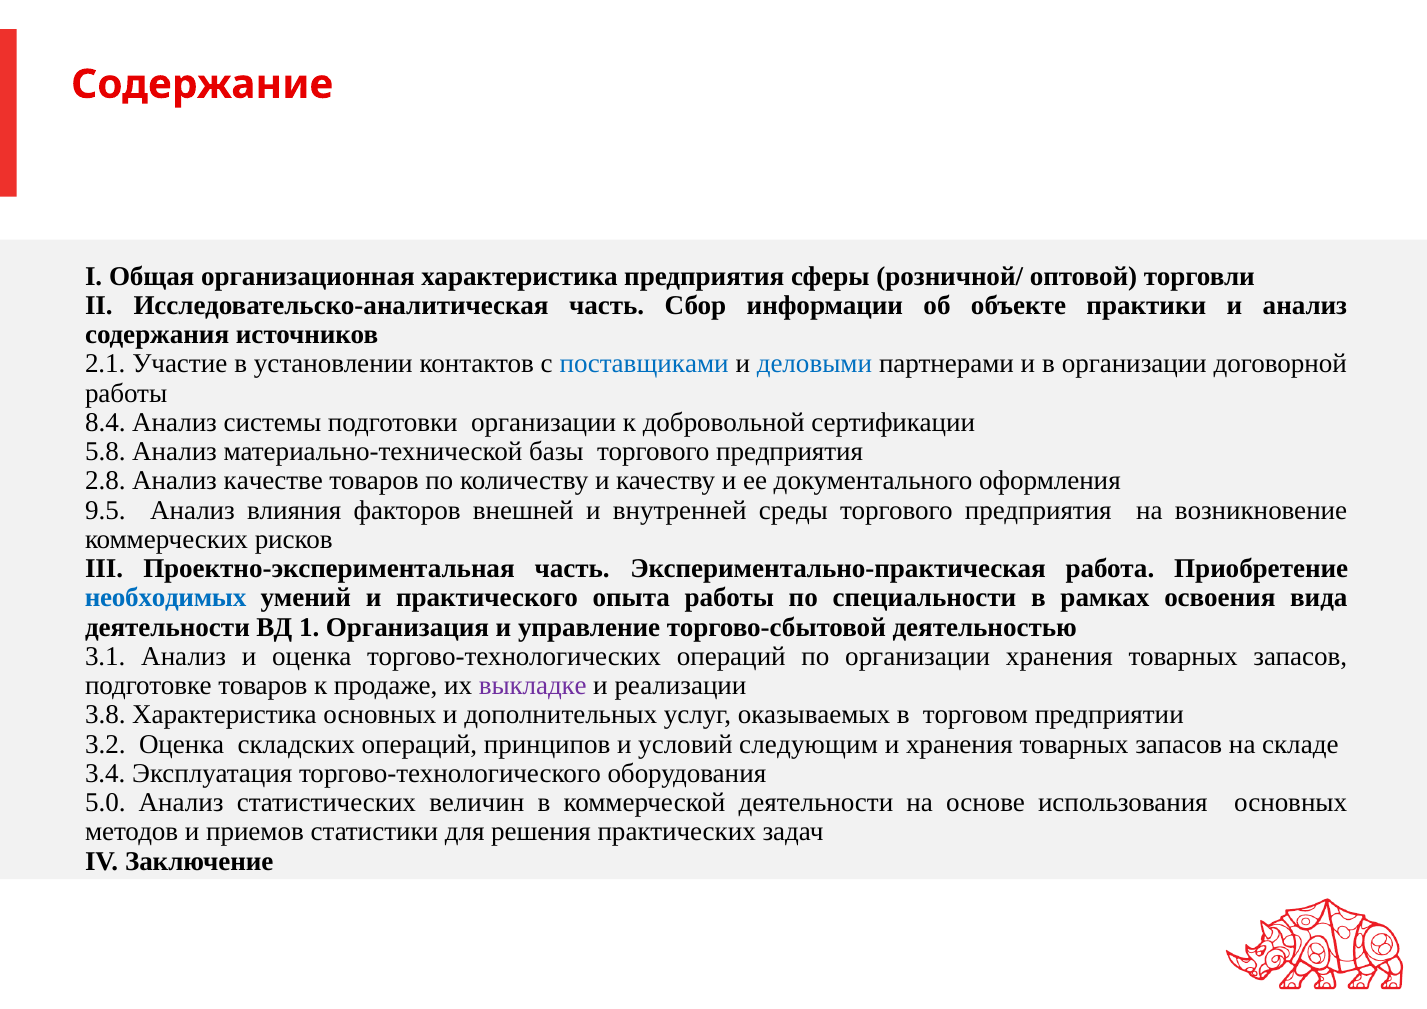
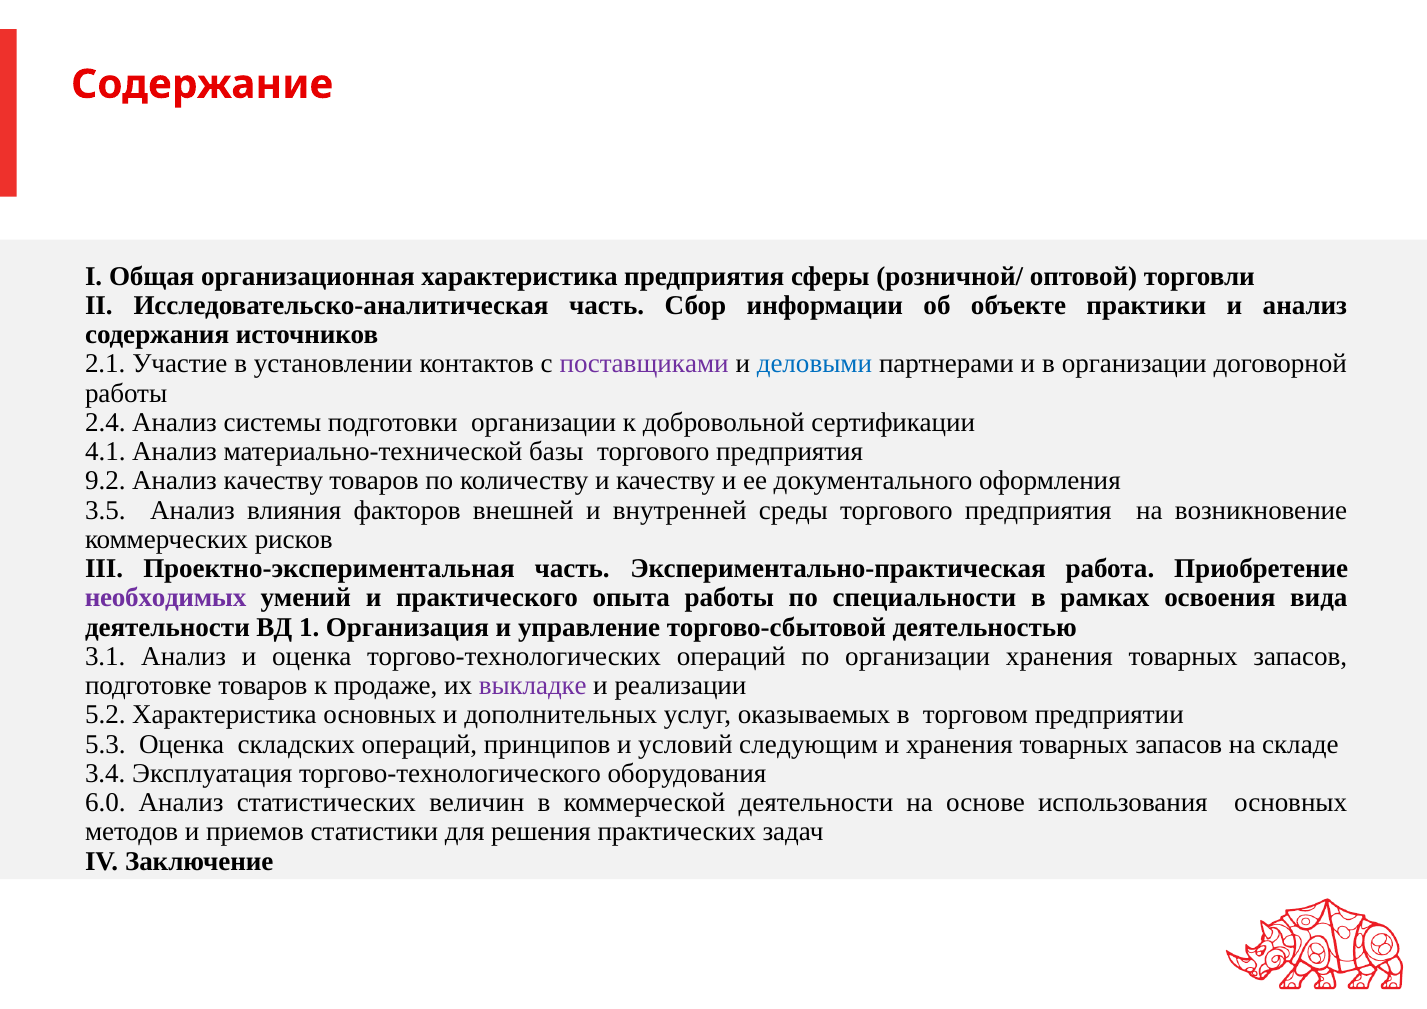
поставщиками colour: blue -> purple
8.4: 8.4 -> 2.4
5.8: 5.8 -> 4.1
2.8: 2.8 -> 9.2
Анализ качестве: качестве -> качеству
9.5: 9.5 -> 3.5
необходимых colour: blue -> purple
3.8: 3.8 -> 5.2
3.2: 3.2 -> 5.3
5.0: 5.0 -> 6.0
